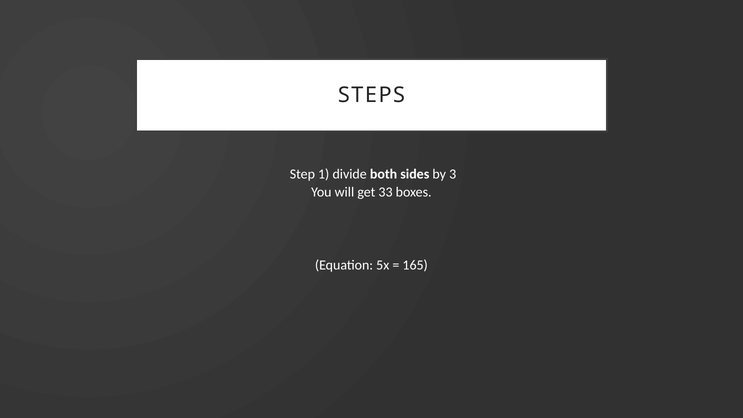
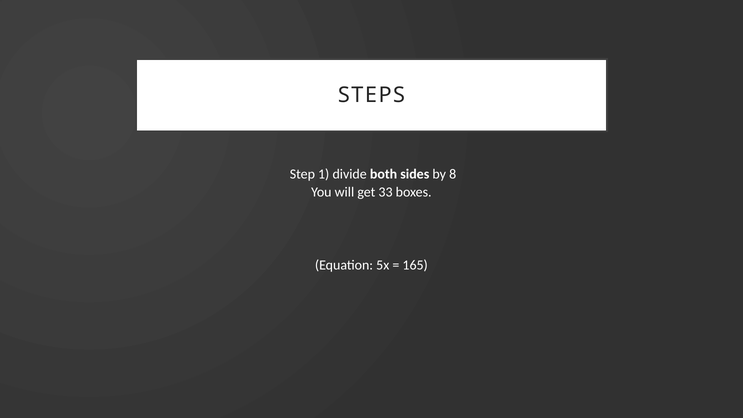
3: 3 -> 8
